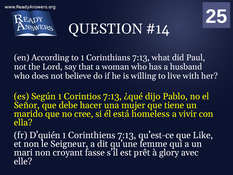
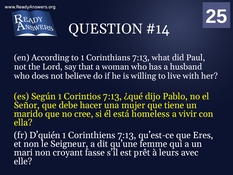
Like: Like -> Eres
glory: glory -> leurs
